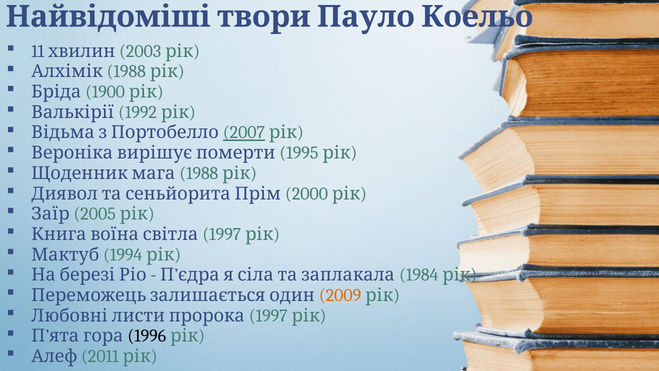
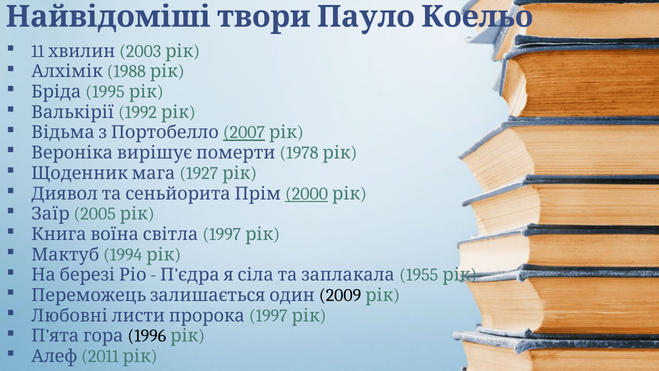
1900: 1900 -> 1995
1995: 1995 -> 1978
1988 at (199, 173): 1988 -> 1927
2000 underline: none -> present
1984: 1984 -> 1955
2009 colour: orange -> black
